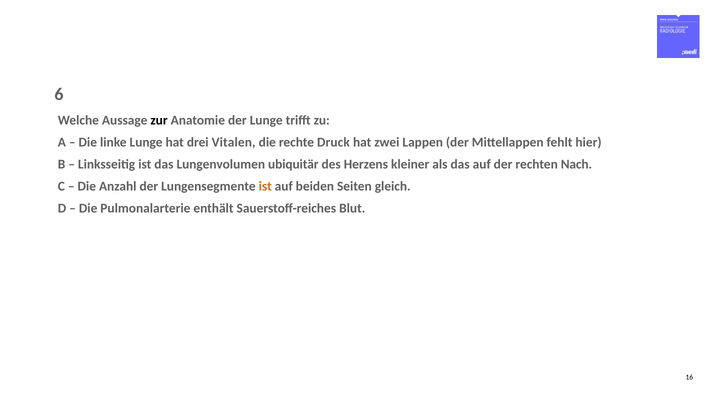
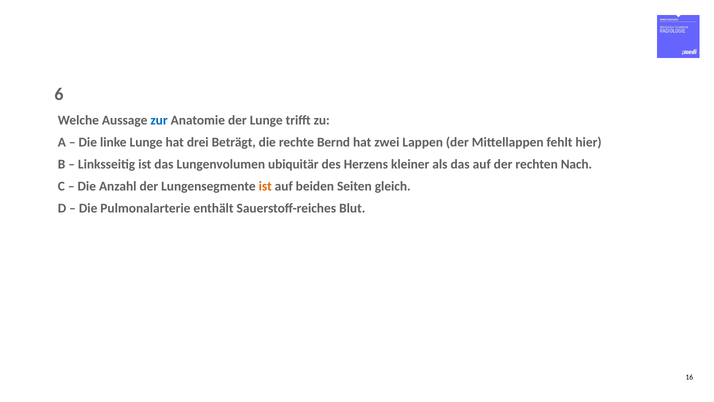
zur colour: black -> blue
Vitalen: Vitalen -> Beträgt
Druck: Druck -> Bernd
